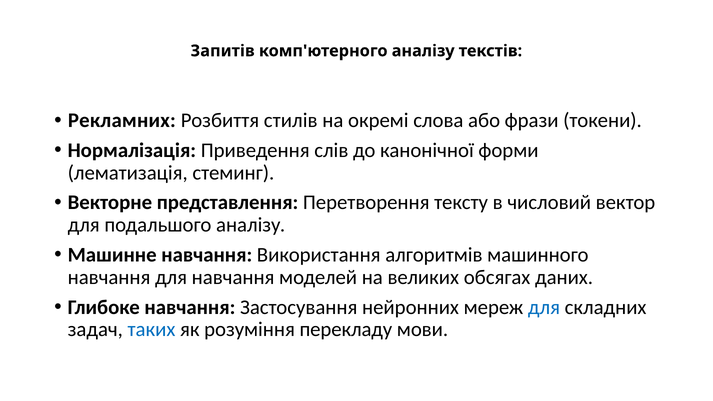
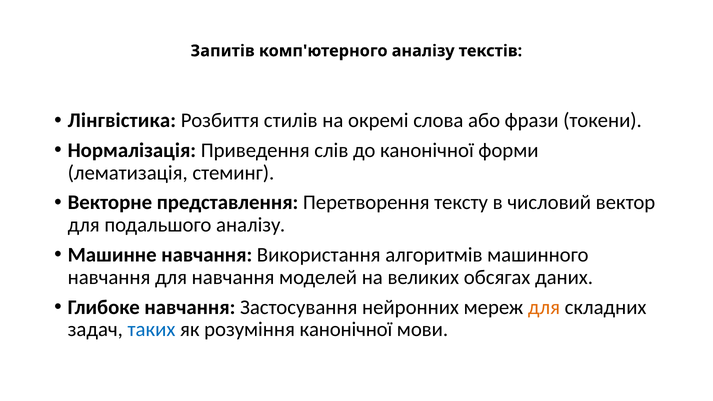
Рекламних: Рекламних -> Лінгвістика
для at (544, 307) colour: blue -> orange
розуміння перекладу: перекладу -> канонічної
